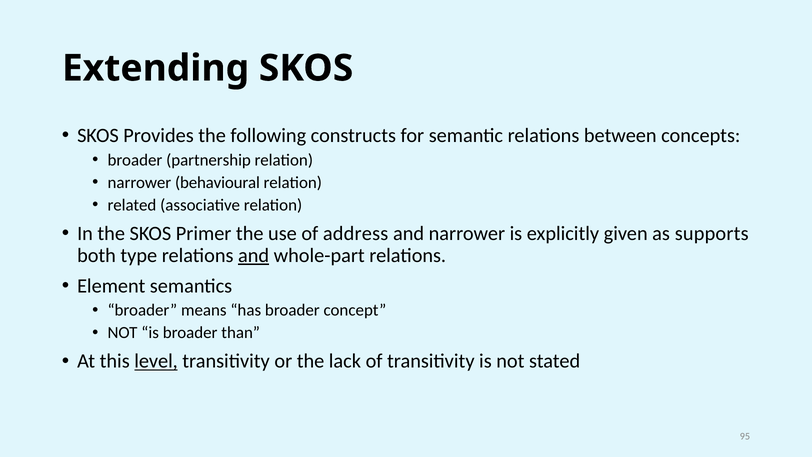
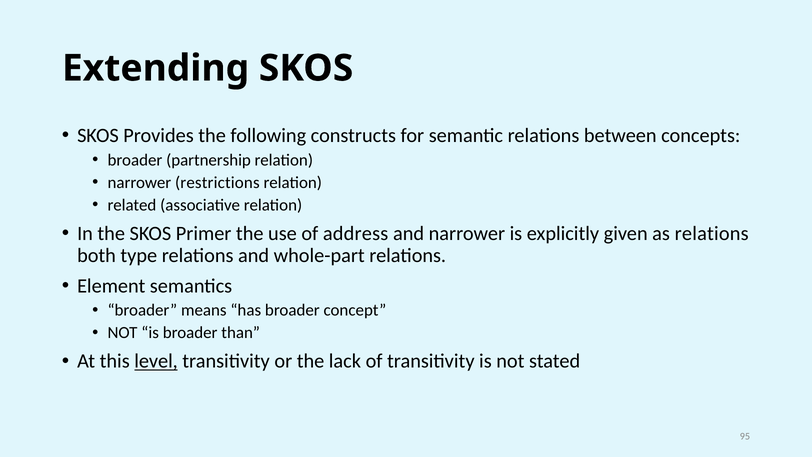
behavioural: behavioural -> restrictions
as supports: supports -> relations
and at (254, 255) underline: present -> none
